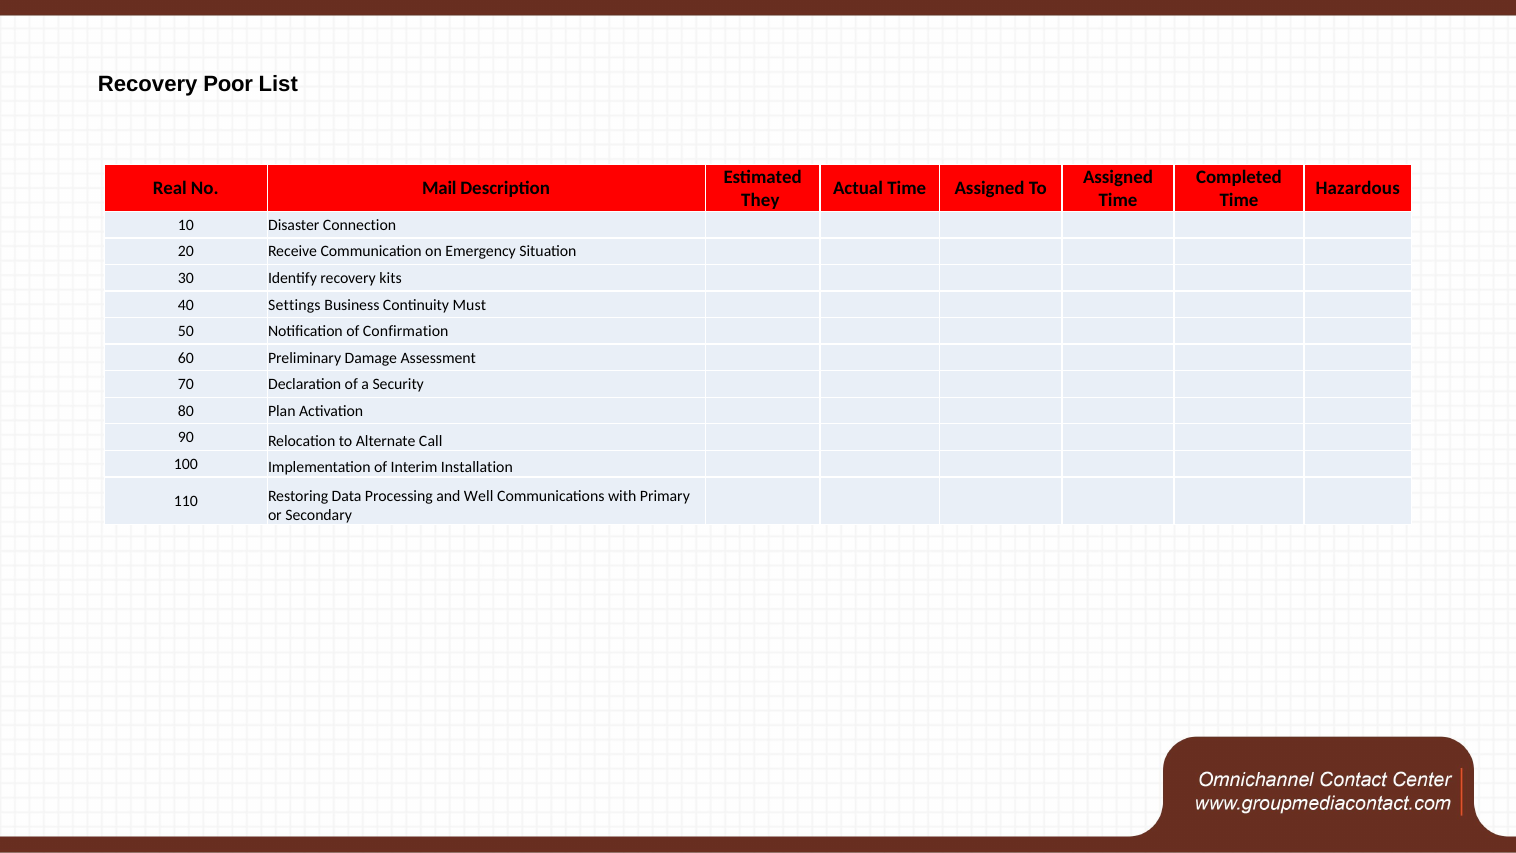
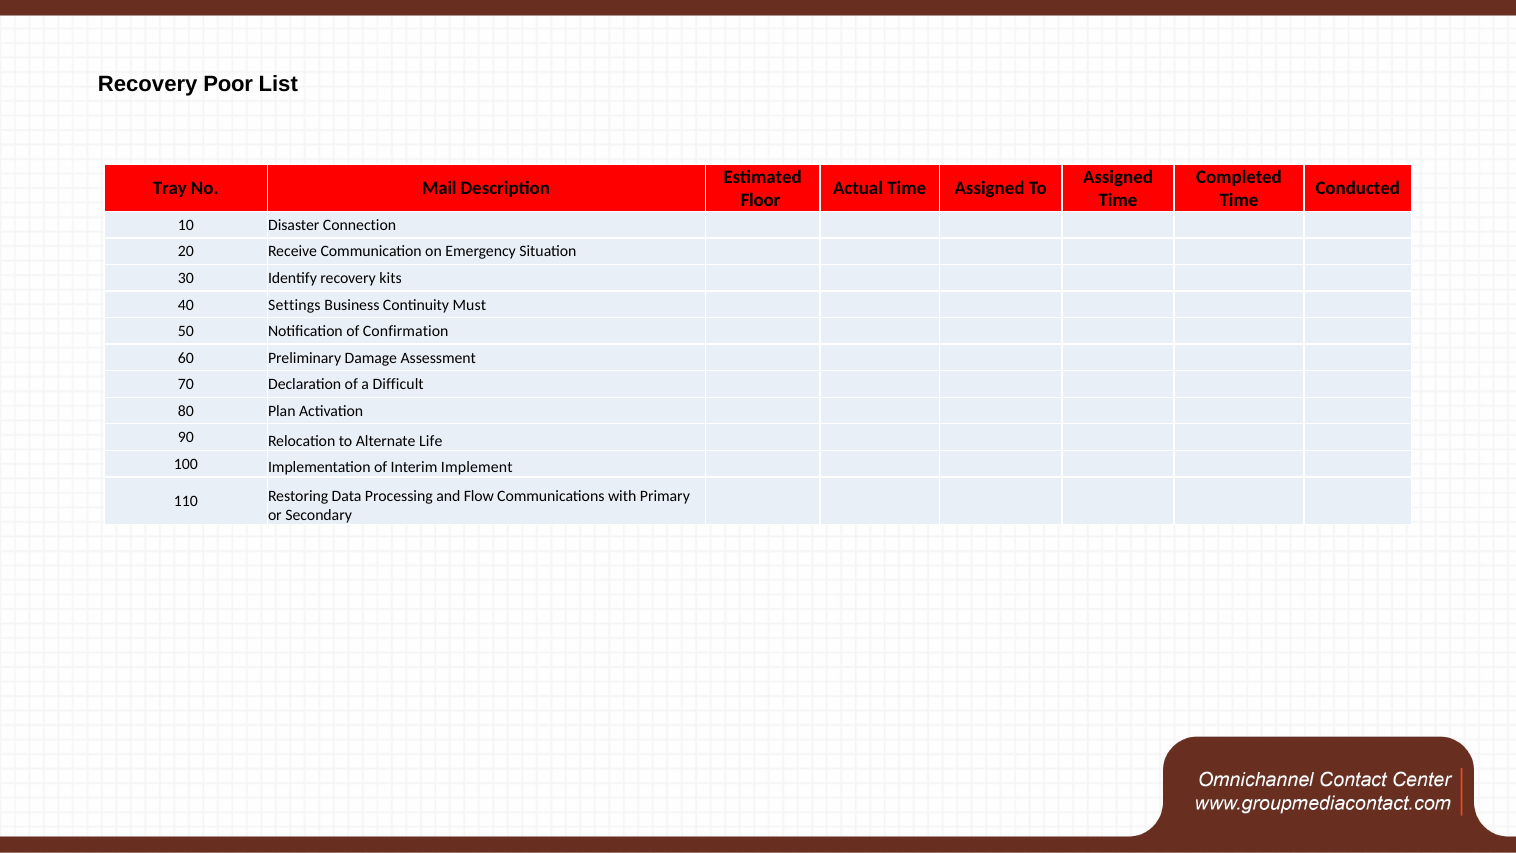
Real: Real -> Tray
Hazardous: Hazardous -> Conducted
They: They -> Floor
Security: Security -> Difficult
Call: Call -> Life
Installation: Installation -> Implement
Well: Well -> Flow
